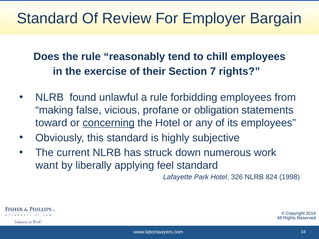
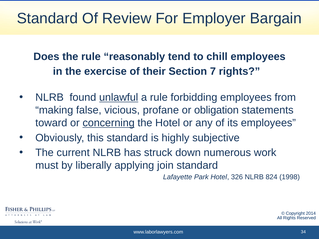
unlawful underline: none -> present
want: want -> must
feel: feel -> join
